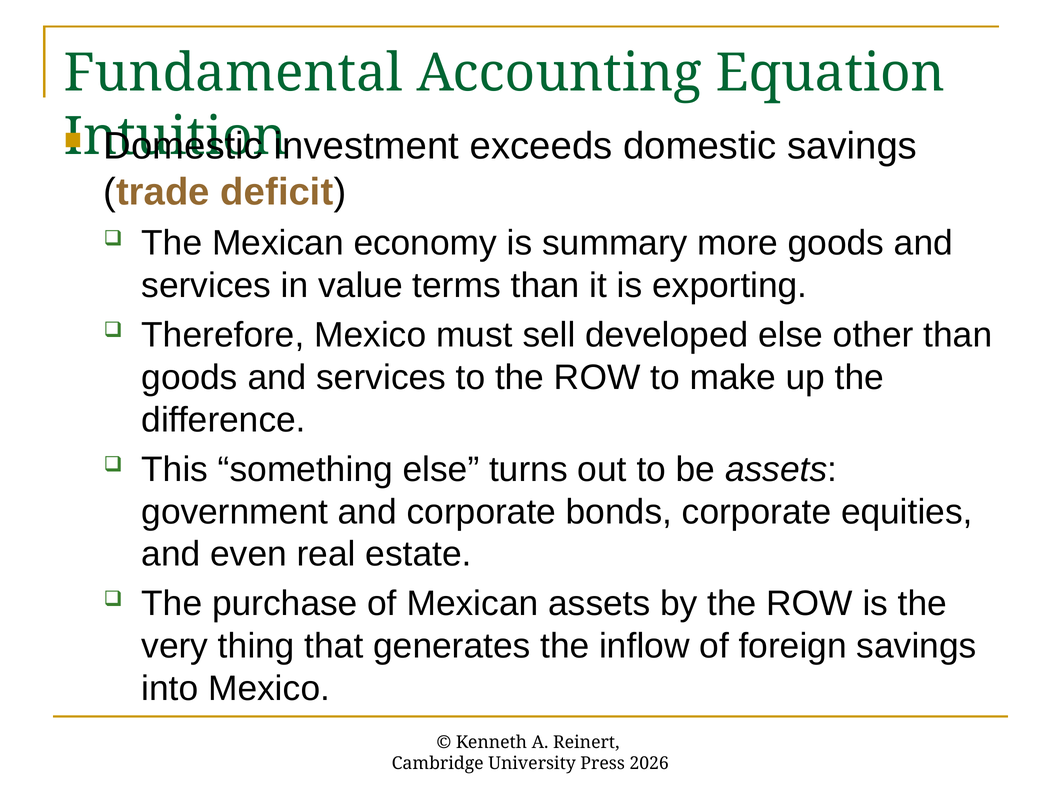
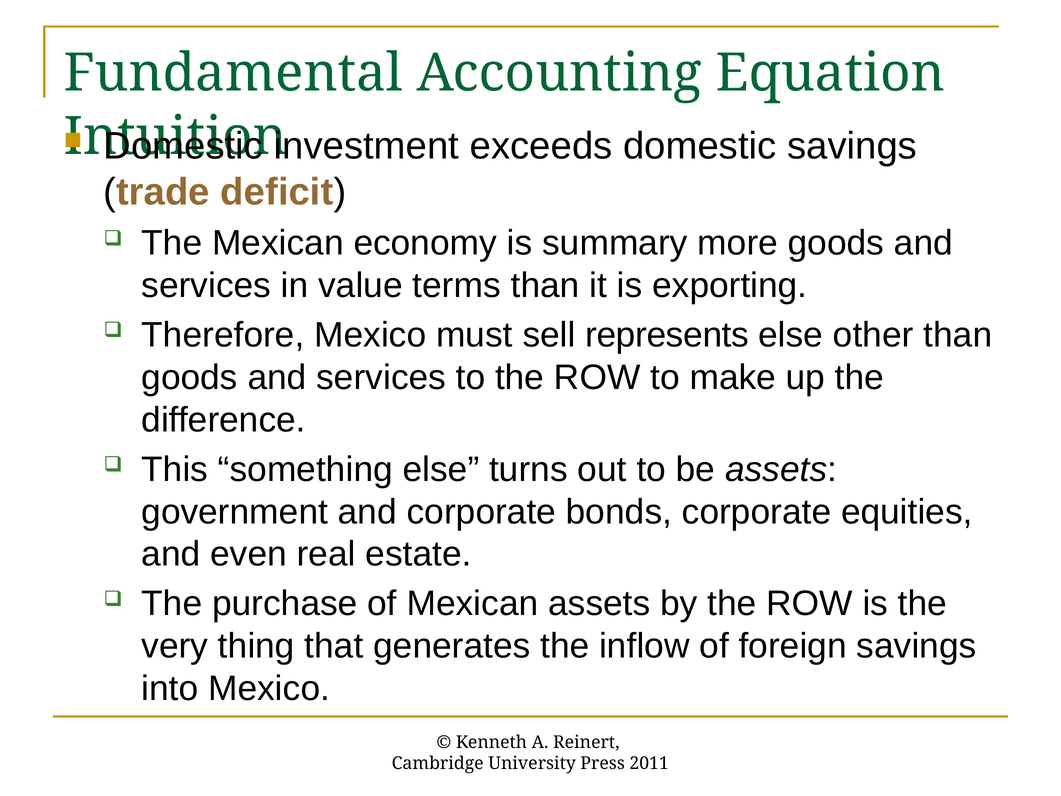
developed: developed -> represents
2026: 2026 -> 2011
